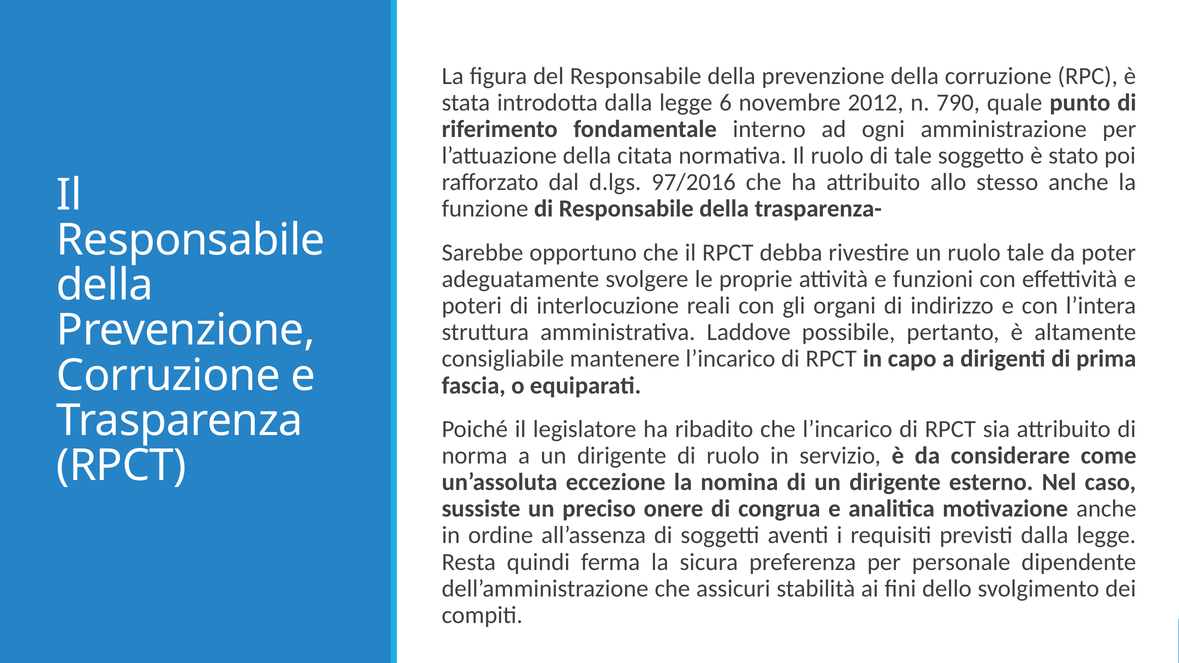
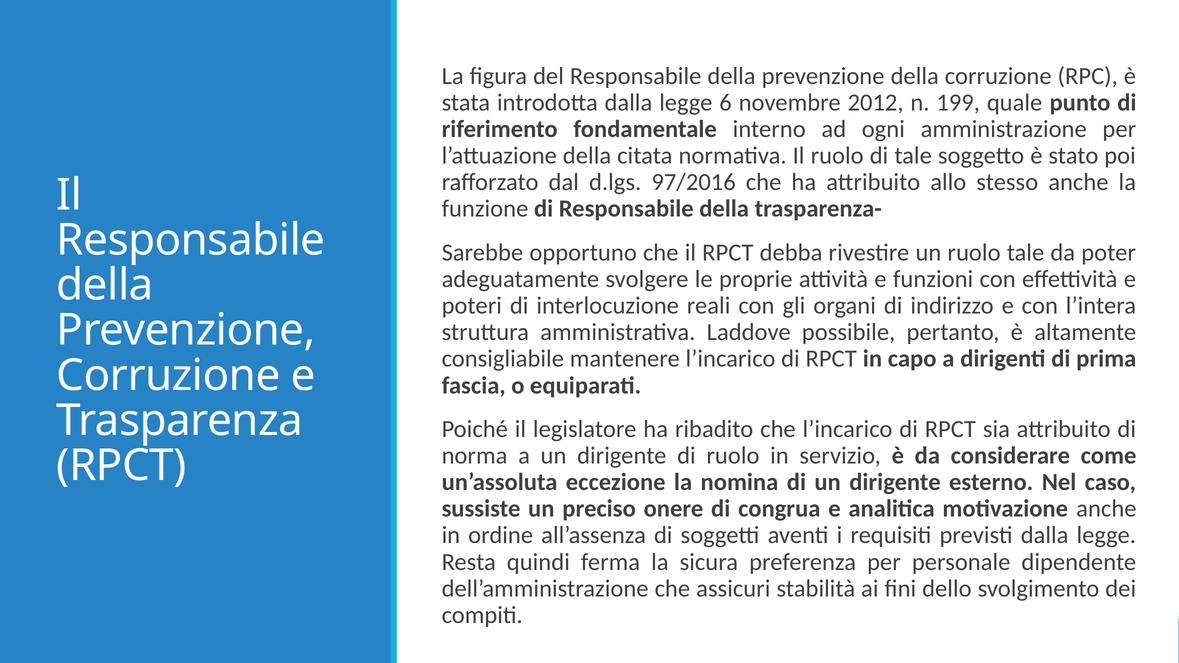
790: 790 -> 199
